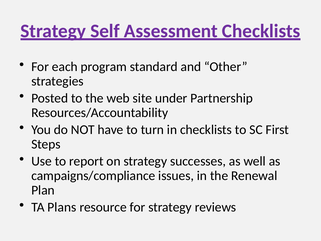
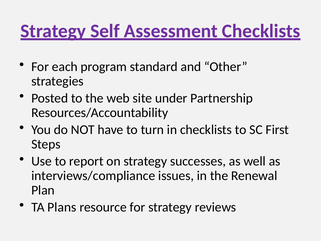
campaigns/compliance: campaigns/compliance -> interviews/compliance
